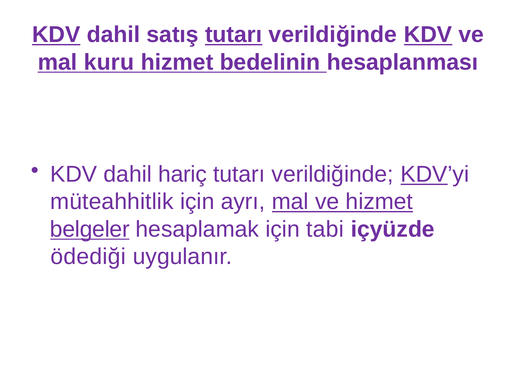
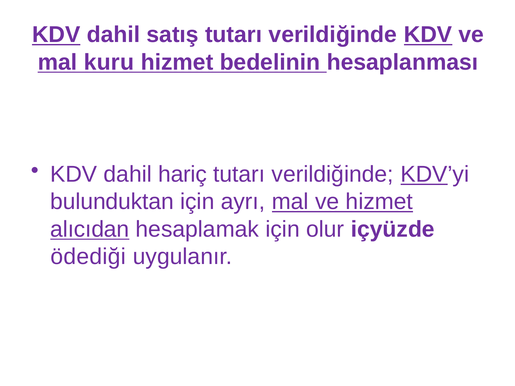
tutarı at (234, 35) underline: present -> none
müteahhitlik: müteahhitlik -> bulunduktan
belgeler: belgeler -> alıcıdan
tabi: tabi -> olur
